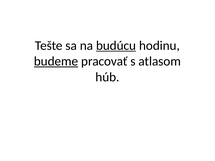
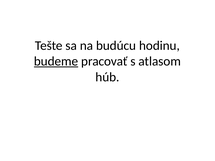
budúcu underline: present -> none
